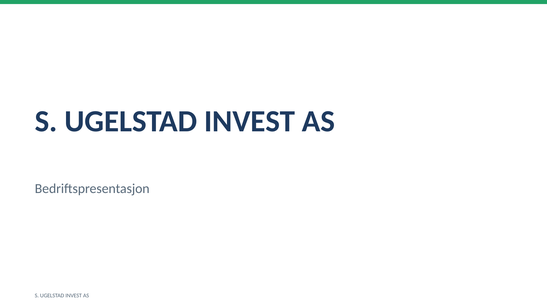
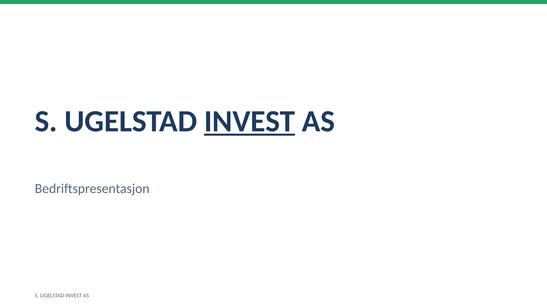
INVEST at (250, 121) underline: none -> present
